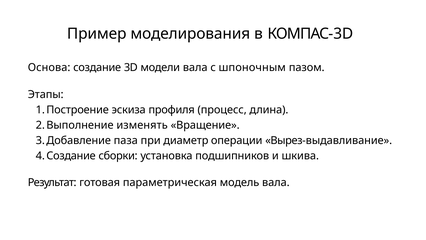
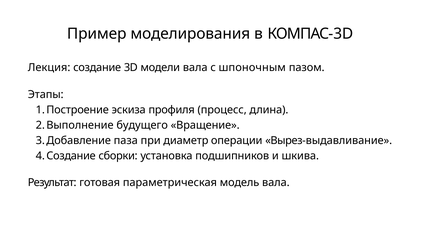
Основа: Основа -> Лекция
изменять: изменять -> будущего
